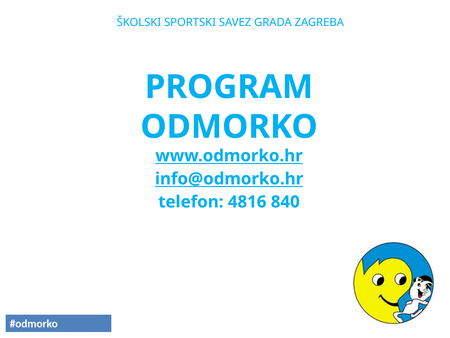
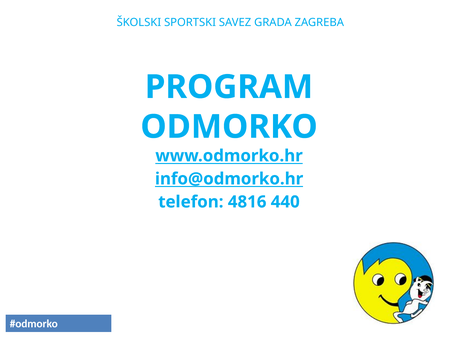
840: 840 -> 440
